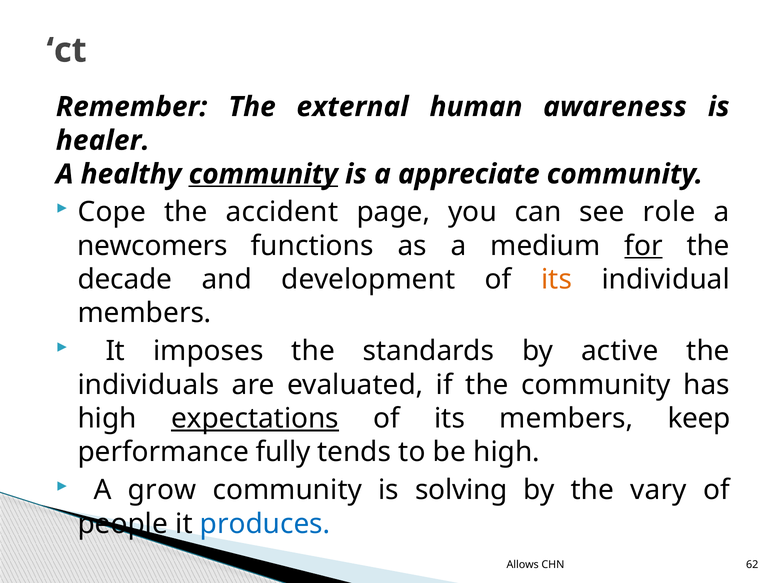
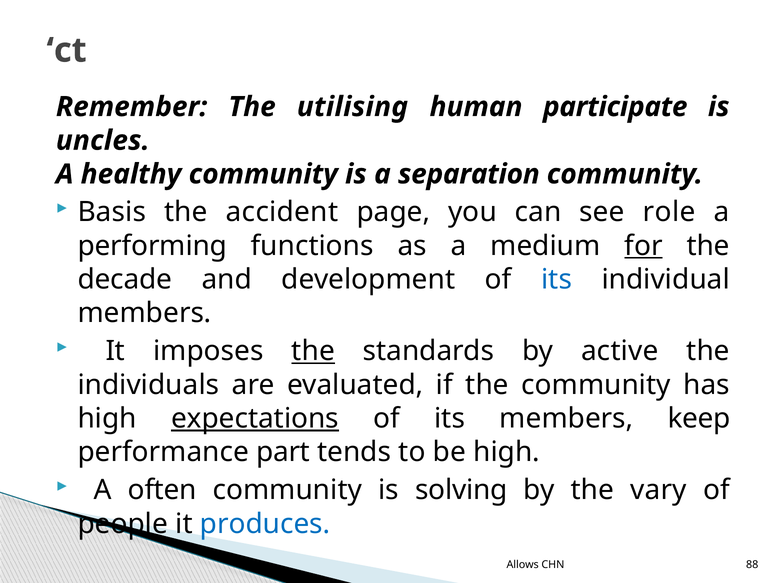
external: external -> utilising
awareness: awareness -> participate
healer: healer -> uncles
community at (263, 174) underline: present -> none
appreciate: appreciate -> separation
Cope: Cope -> Basis
newcomers: newcomers -> performing
its at (557, 279) colour: orange -> blue
the at (313, 351) underline: none -> present
fully: fully -> part
grow: grow -> often
62: 62 -> 88
